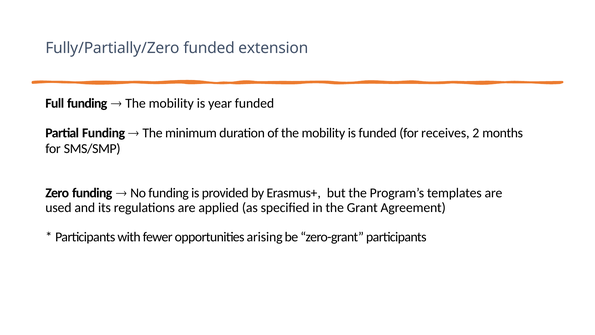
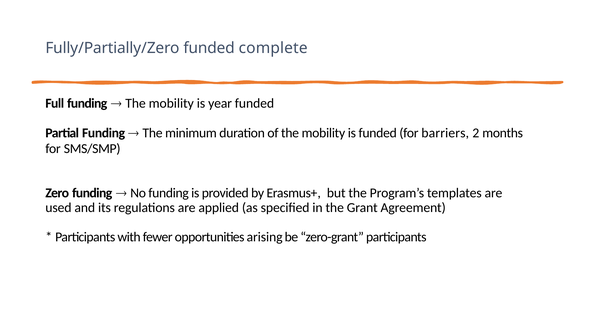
extension: extension -> complete
receives: receives -> barriers
